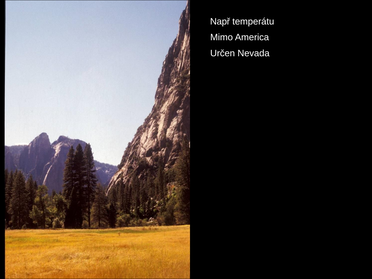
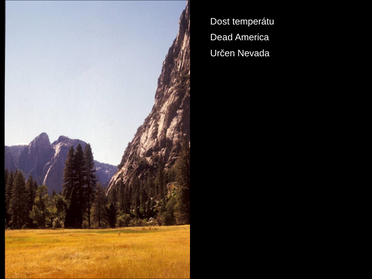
Např: Např -> Dost
Mimo: Mimo -> Dead
